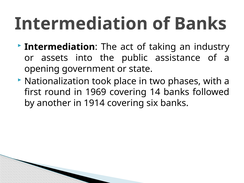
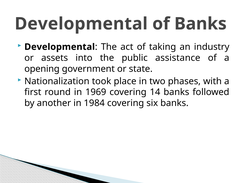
Intermediation at (81, 24): Intermediation -> Developmental
Intermediation at (60, 47): Intermediation -> Developmental
1914: 1914 -> 1984
